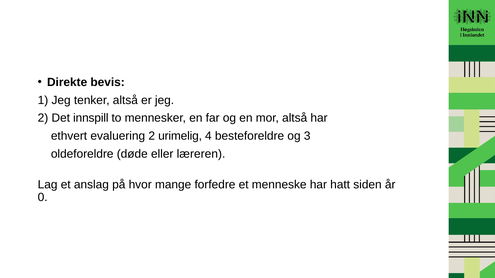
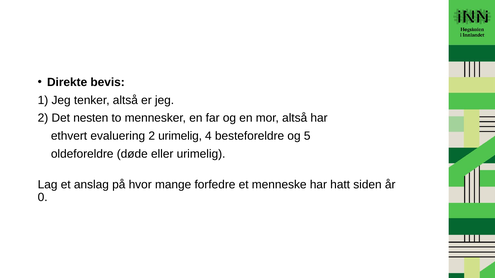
innspill: innspill -> nesten
3: 3 -> 5
eller læreren: læreren -> urimelig
